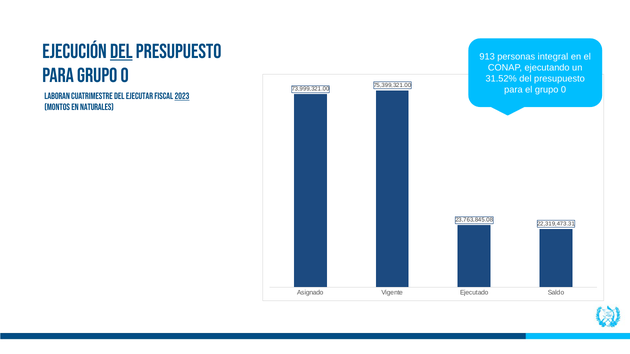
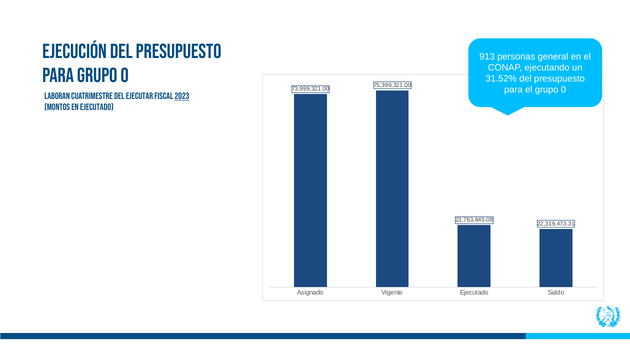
DEL at (121, 51) underline: present -> none
integral: integral -> general
en Naturales: Naturales -> Ejecutado
